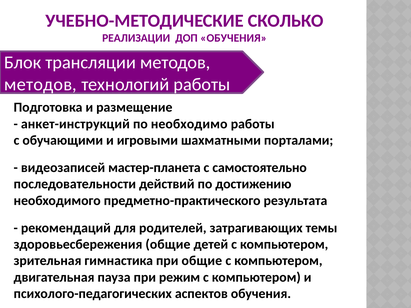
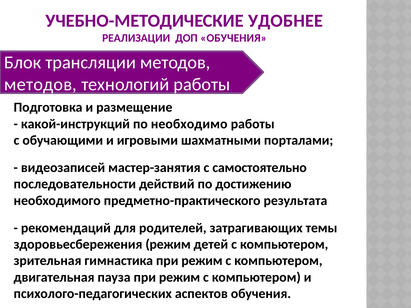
СКОЛЬКО: СКОЛЬКО -> УДОБНЕЕ
анкет-инструкций: анкет-инструкций -> какой-инструкций
мастер-планета: мастер-планета -> мастер-занятия
здоровьесбережения общие: общие -> режим
гимнастика при общие: общие -> режим
